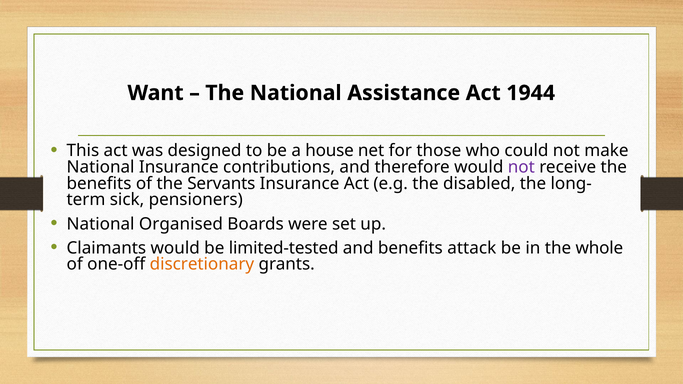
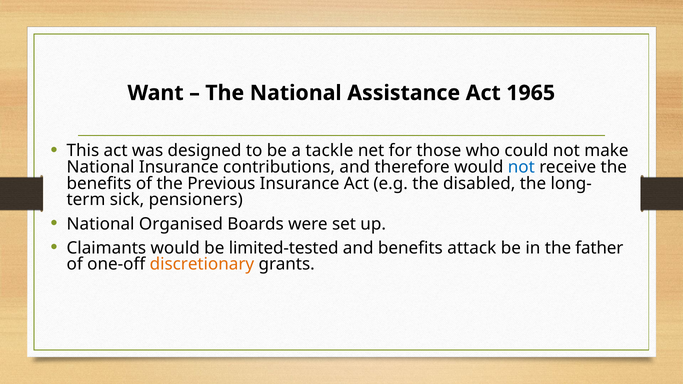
1944: 1944 -> 1965
house: house -> tackle
not at (521, 167) colour: purple -> blue
Servants: Servants -> Previous
whole: whole -> father
